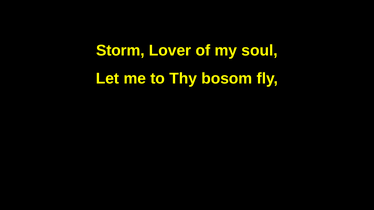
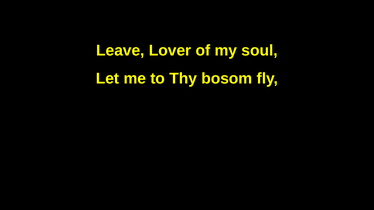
Storm: Storm -> Leave
